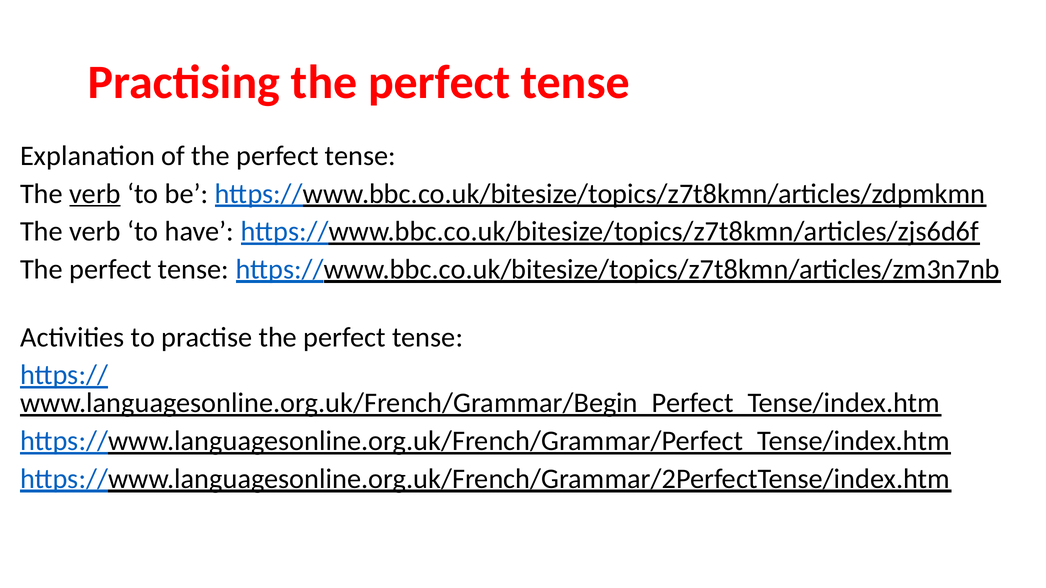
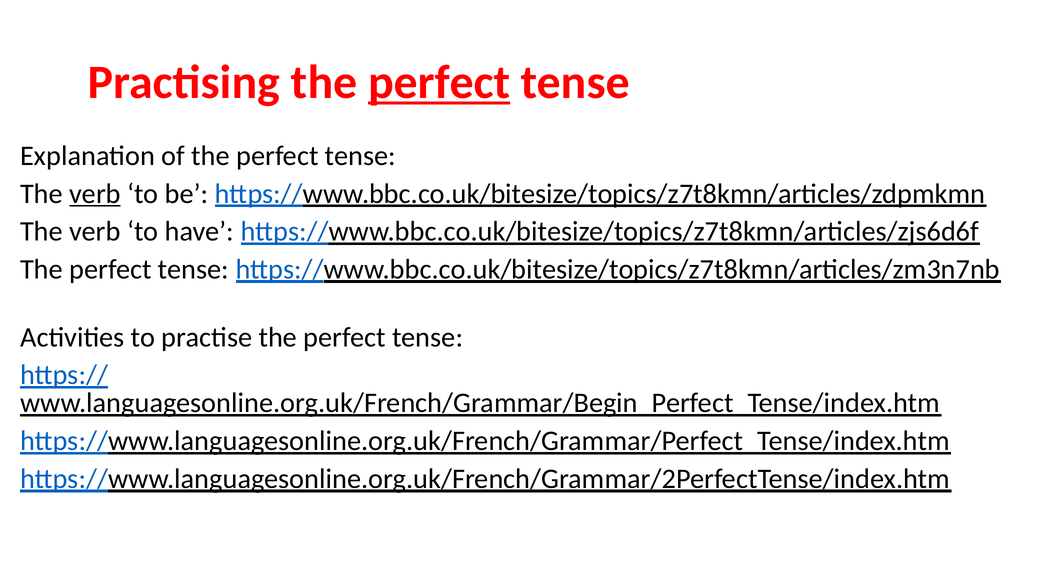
perfect at (439, 82) underline: none -> present
